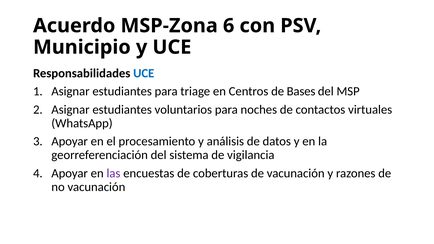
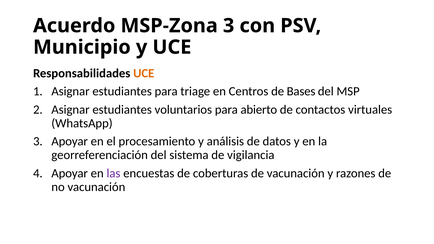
MSP-Zona 6: 6 -> 3
UCE at (144, 73) colour: blue -> orange
noches: noches -> abierto
